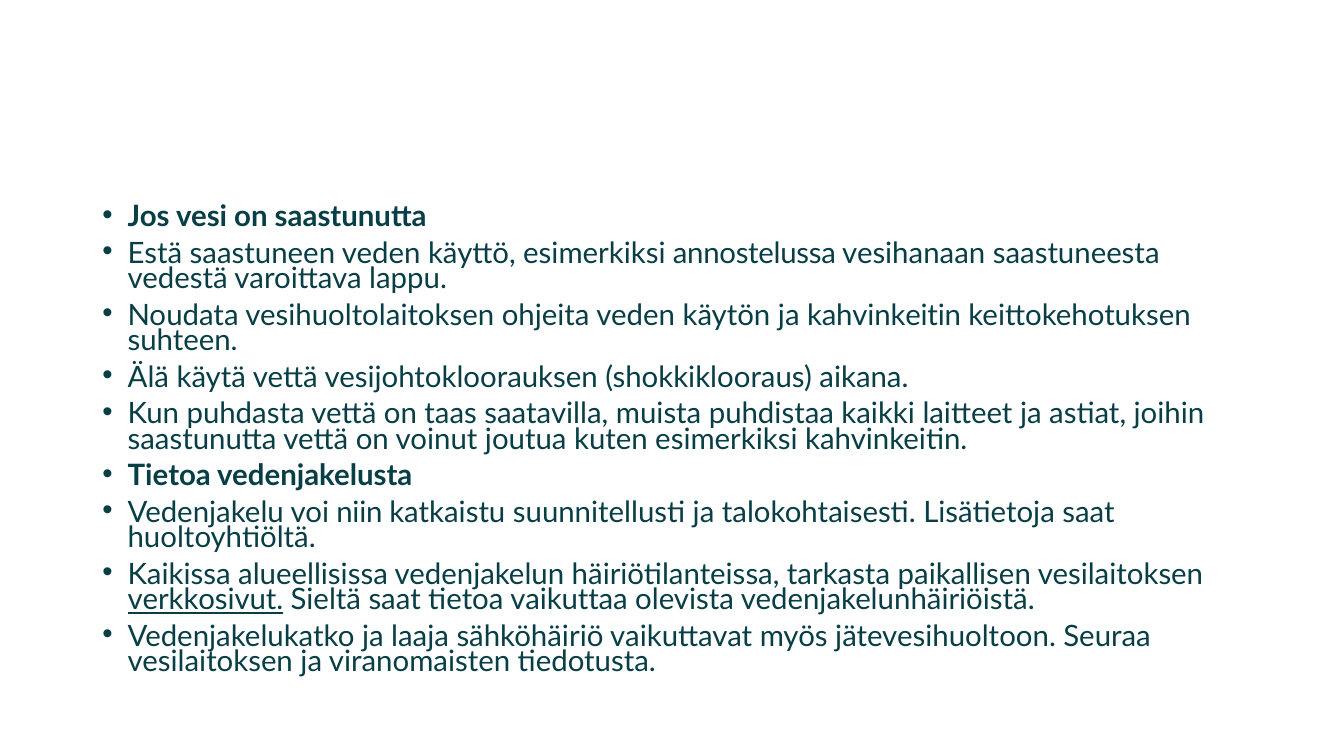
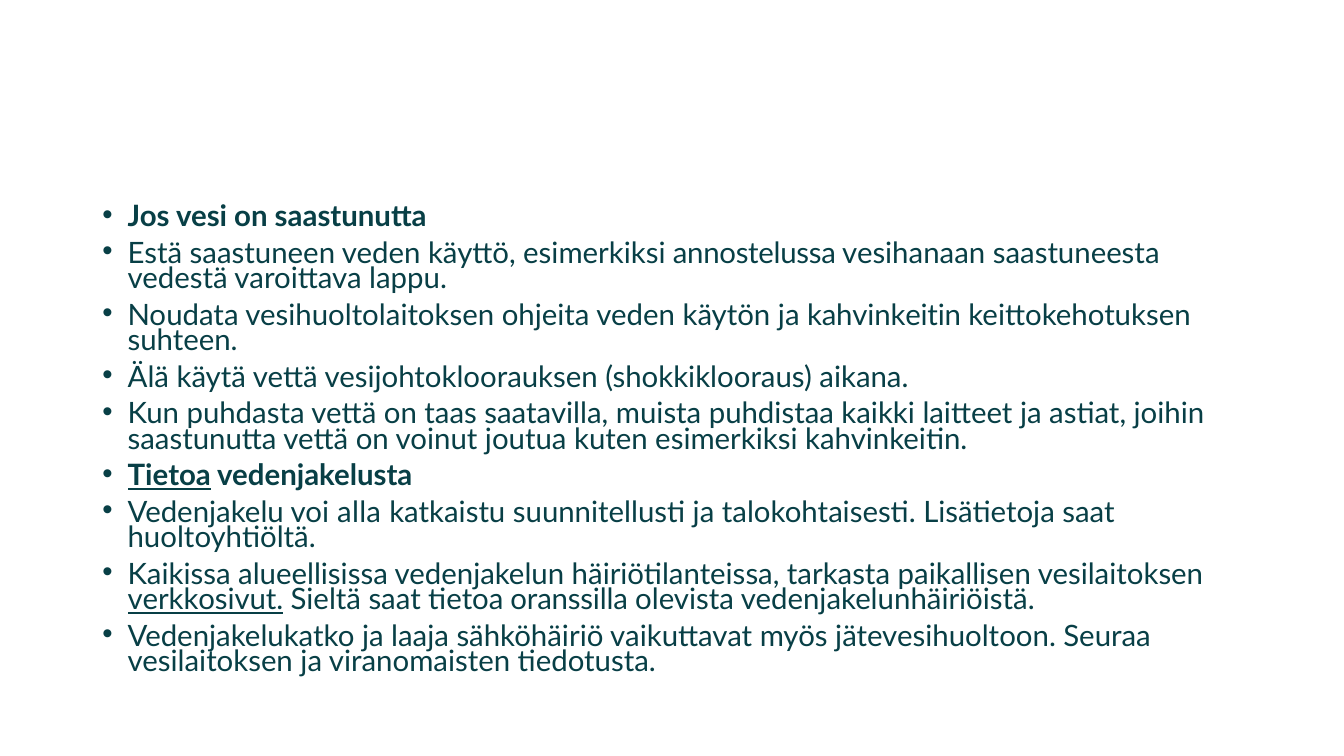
Tietoa at (169, 476) underline: none -> present
niin: niin -> alla
vaikuttaa: vaikuttaa -> oranssilla
